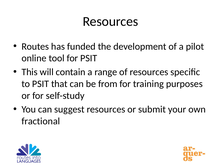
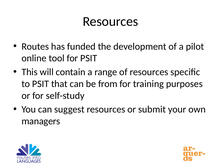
fractional: fractional -> managers
